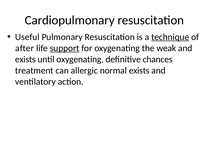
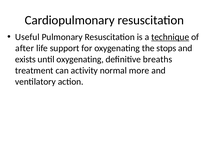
support underline: present -> none
weak: weak -> stops
chances: chances -> breaths
allergic: allergic -> activity
normal exists: exists -> more
